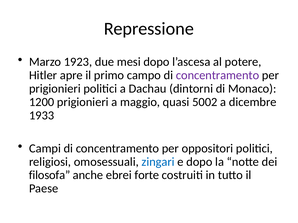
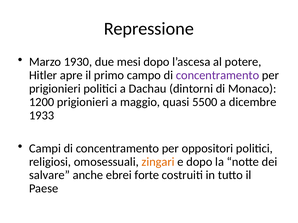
1923: 1923 -> 1930
5002: 5002 -> 5500
zingari colour: blue -> orange
filosofa: filosofa -> salvare
